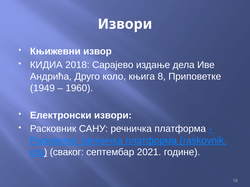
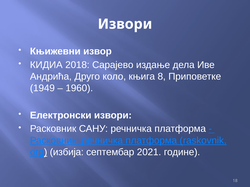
сваког: сваког -> избија
